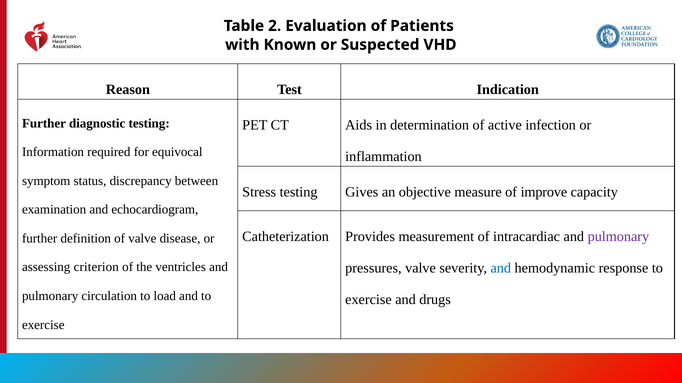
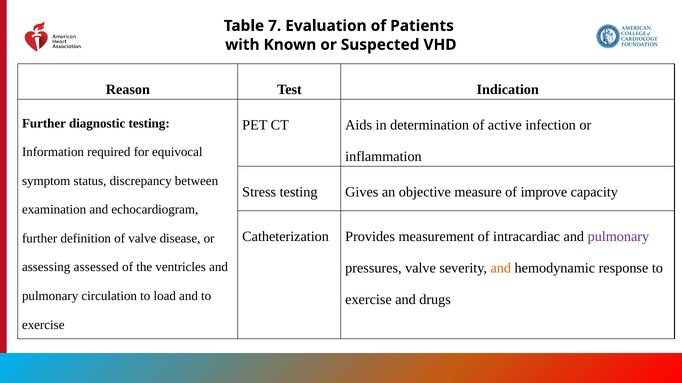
2: 2 -> 7
criterion: criterion -> assessed
and at (501, 269) colour: blue -> orange
